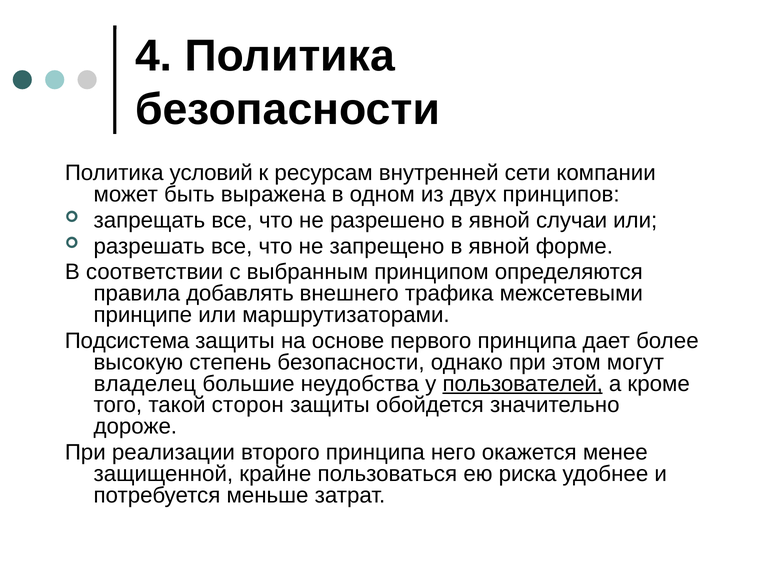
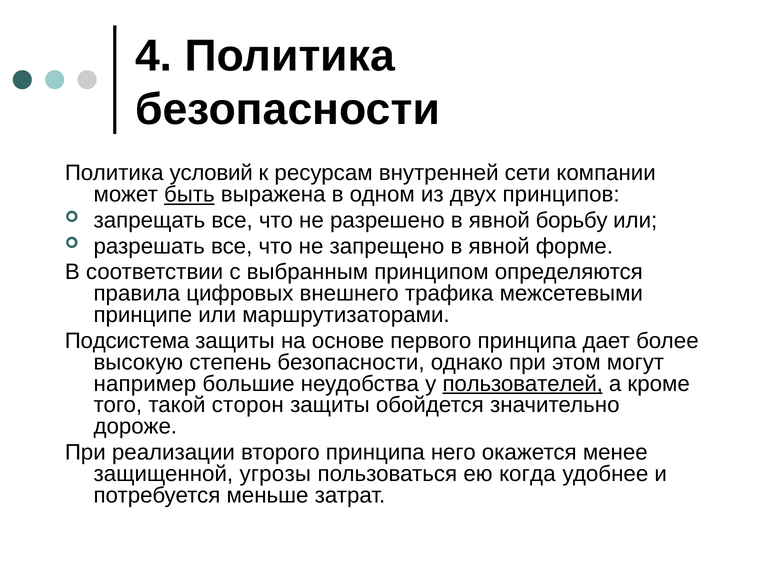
быть underline: none -> present
случаи: случаи -> борьбу
добавлять: добавлять -> цифровых
владелец: владелец -> например
крайне: крайне -> угрозы
риска: риска -> когда
